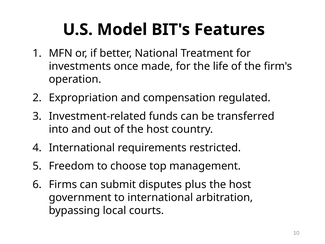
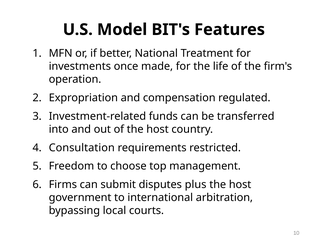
International at (82, 148): International -> Consultation
